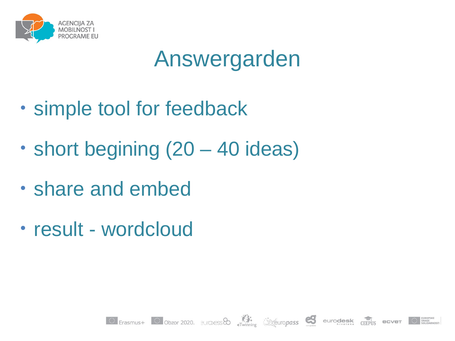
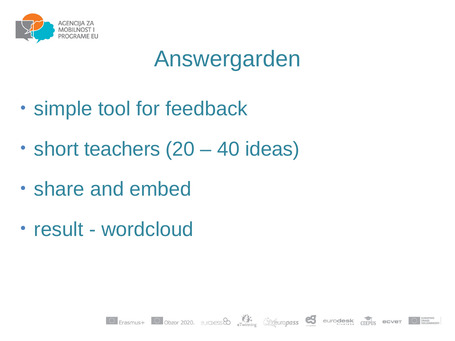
begining: begining -> teachers
